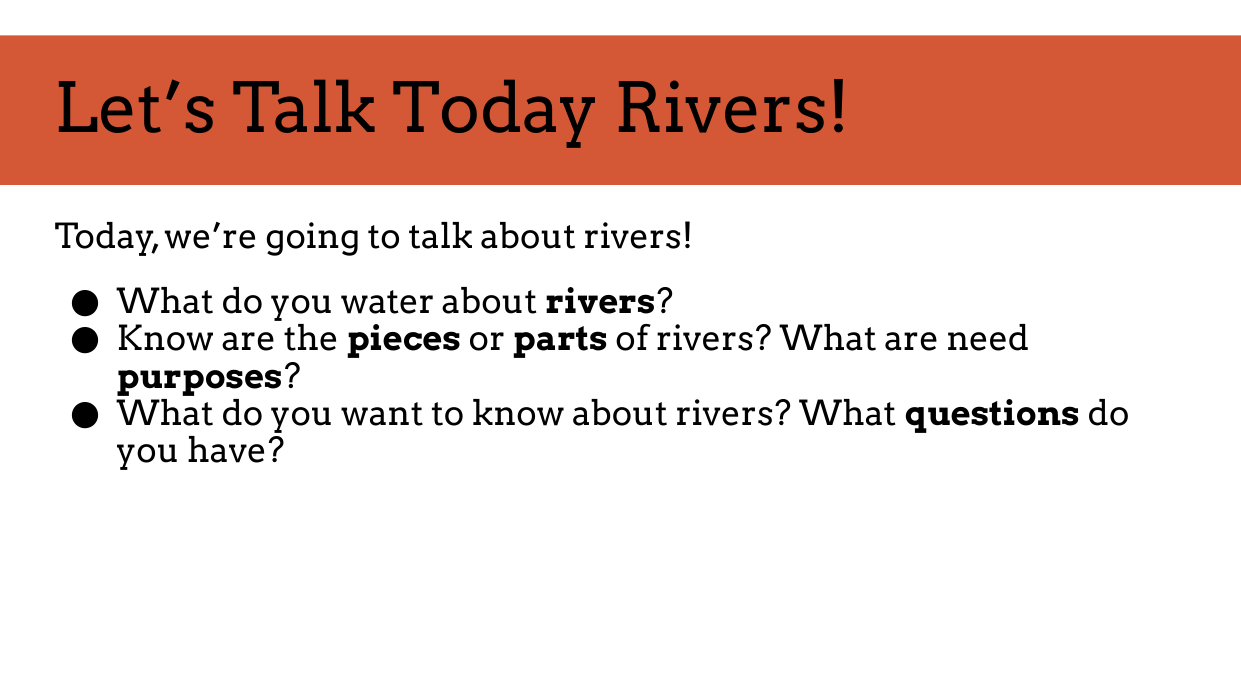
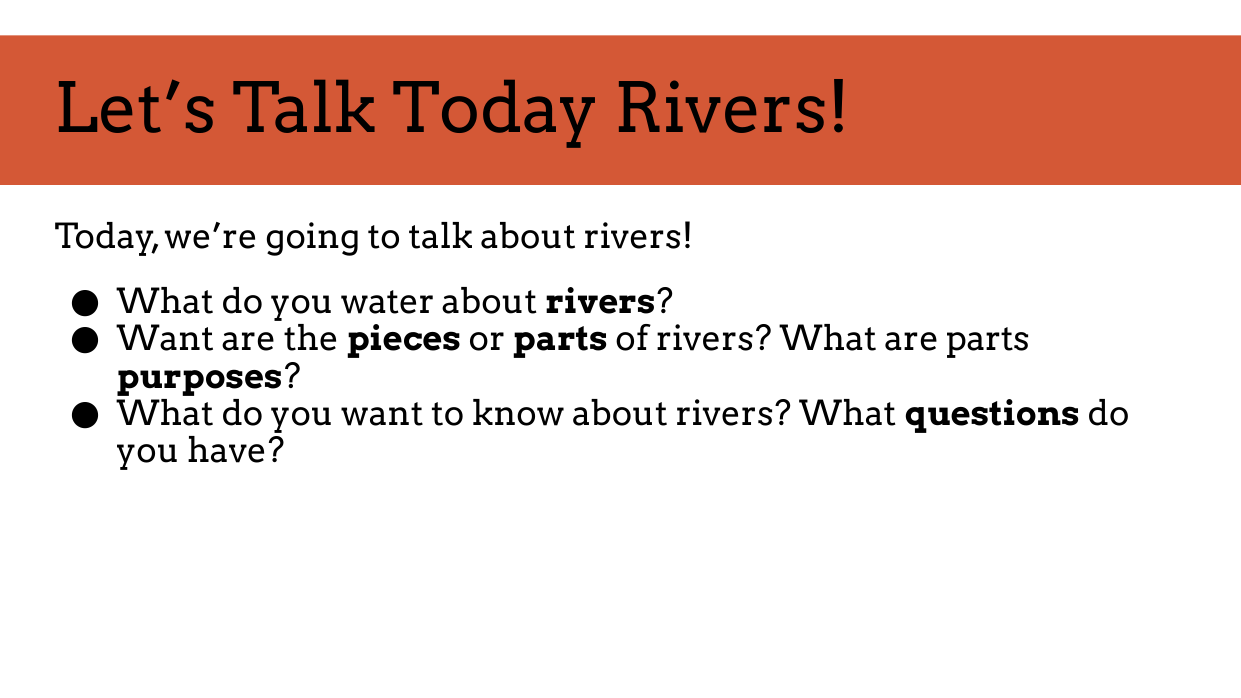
Know at (165, 340): Know -> Want
are need: need -> parts
